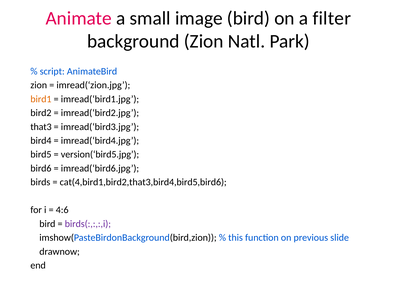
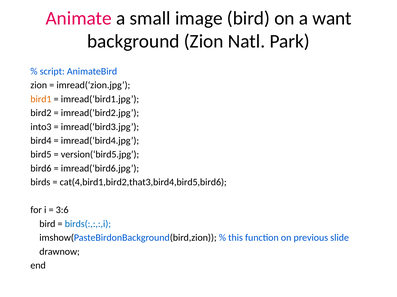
filter: filter -> want
that3: that3 -> into3
4:6: 4:6 -> 3:6
birds(:,:,:,i colour: purple -> blue
